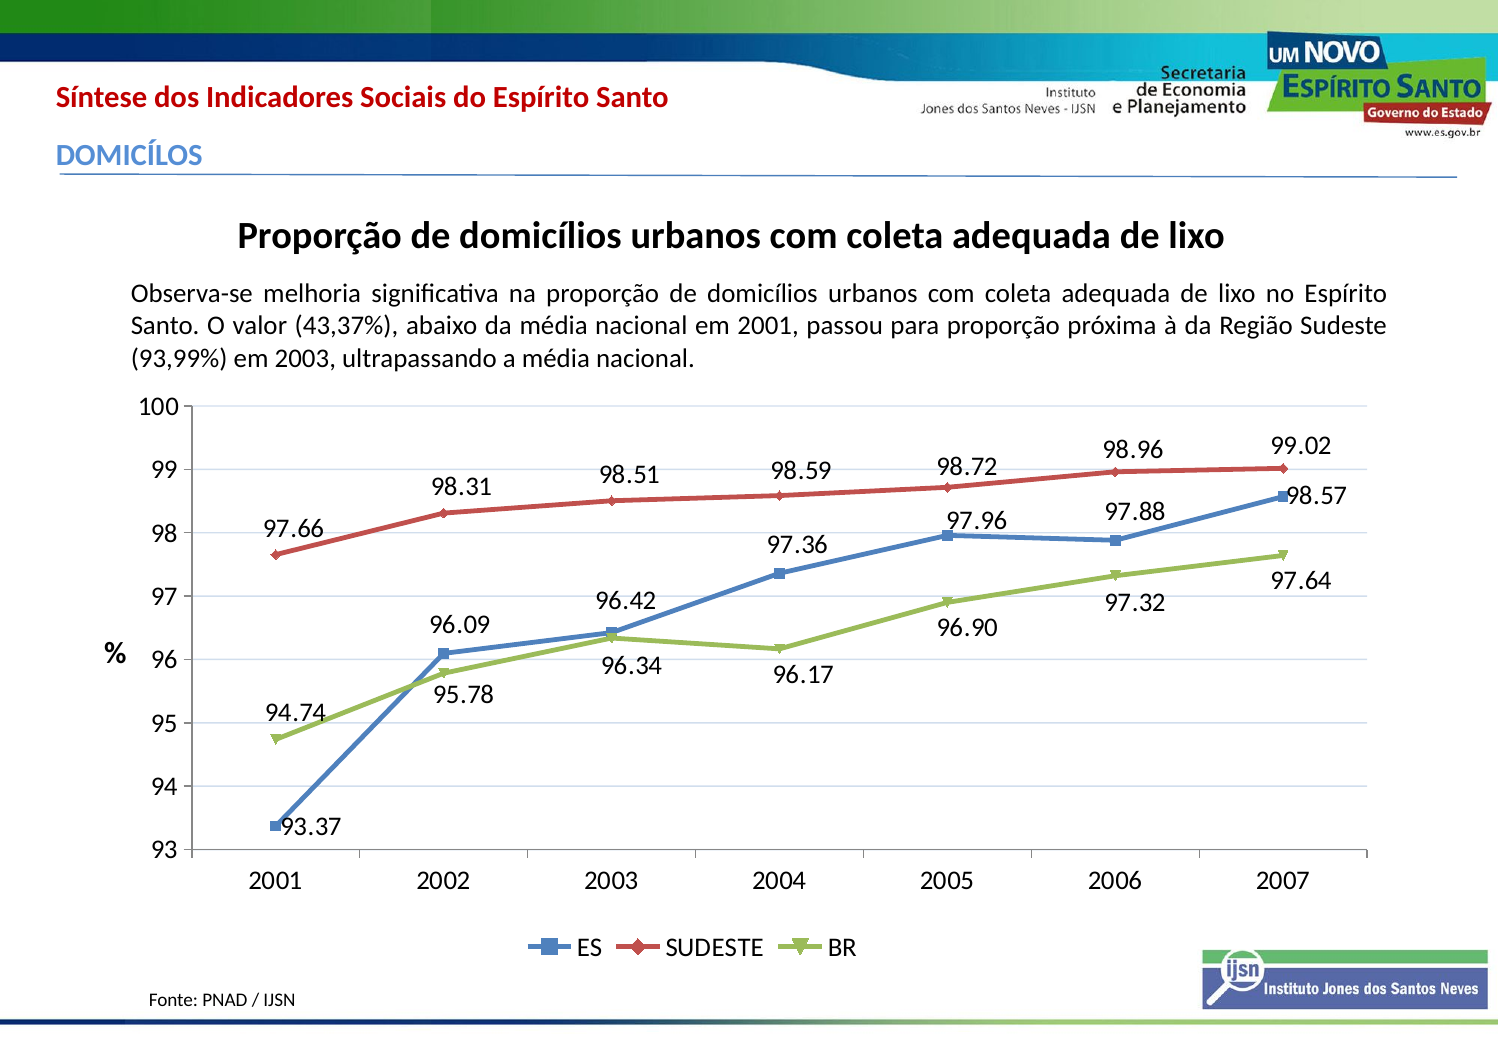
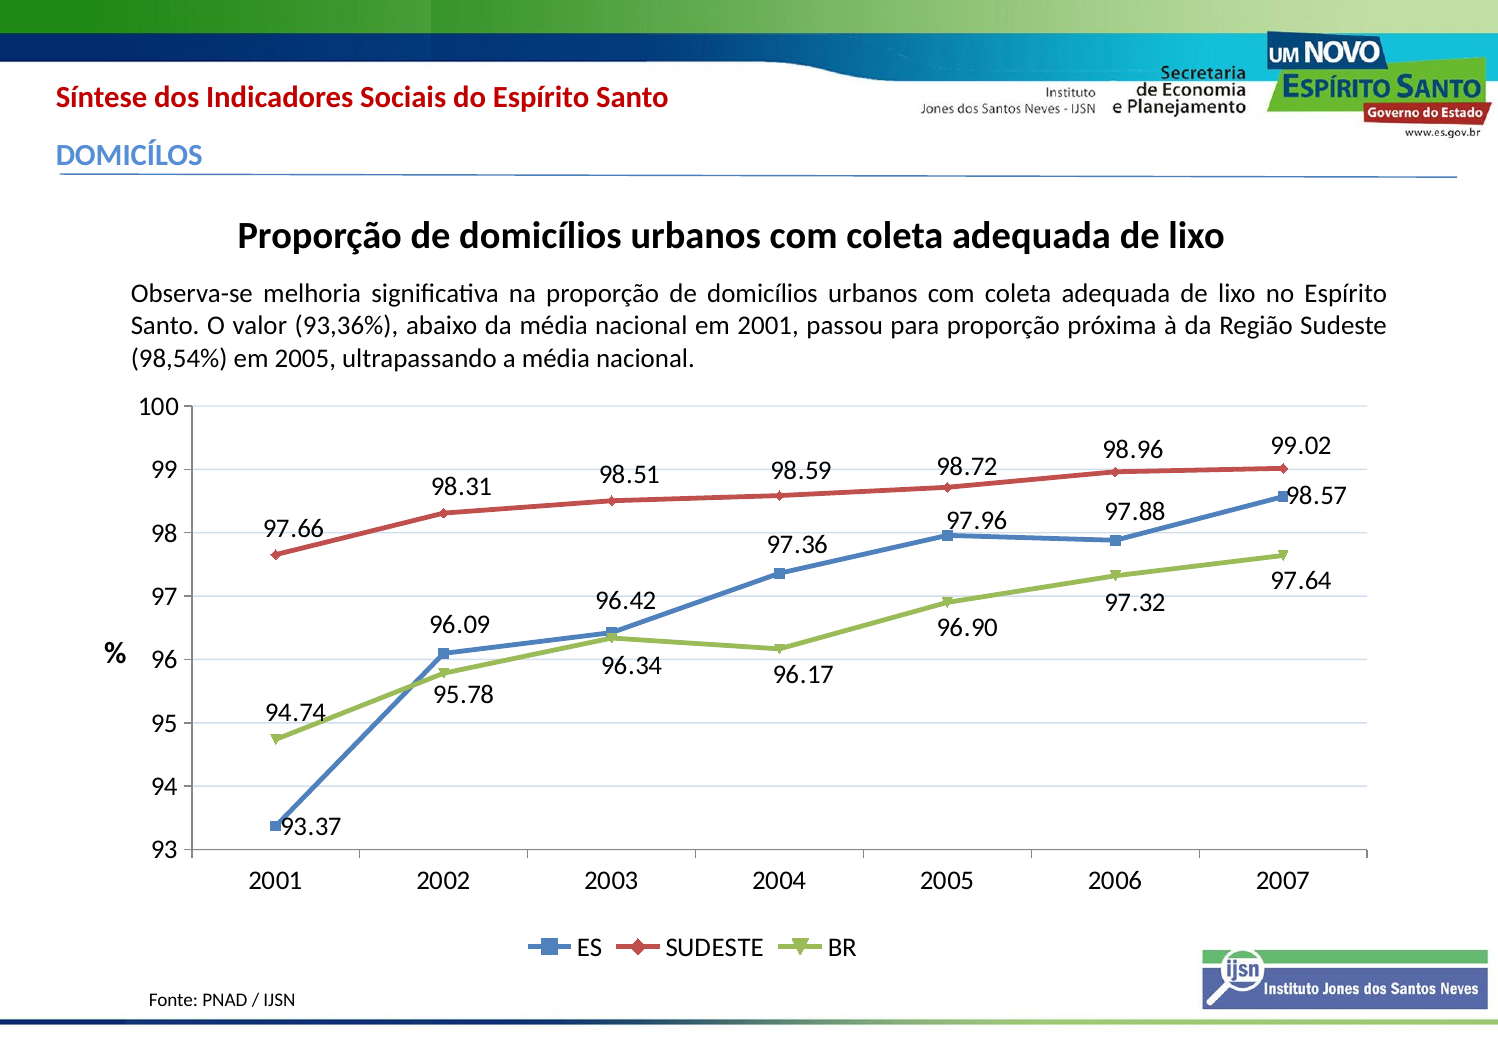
43,37%: 43,37% -> 93,36%
93,99%: 93,99% -> 98,54%
em 2003: 2003 -> 2005
